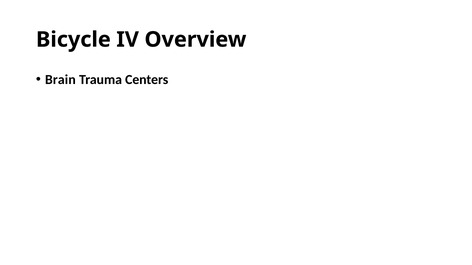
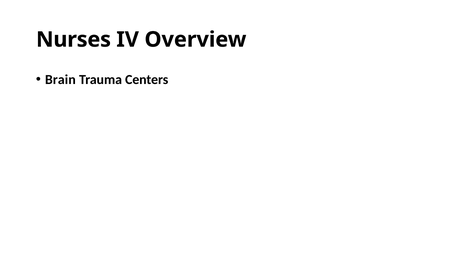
Bicycle: Bicycle -> Nurses
